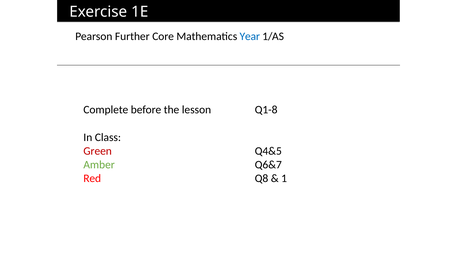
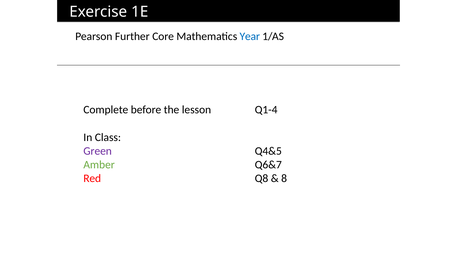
Q1-8: Q1-8 -> Q1-4
Green colour: red -> purple
1: 1 -> 8
